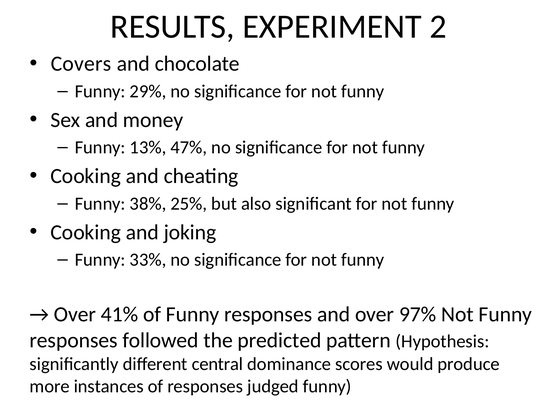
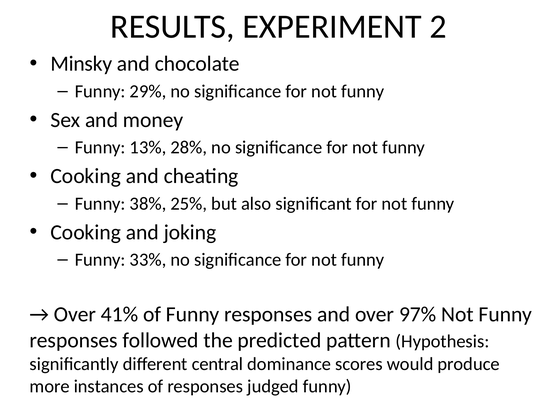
Covers: Covers -> Minsky
47%: 47% -> 28%
